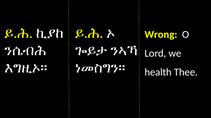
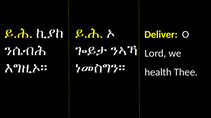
Wrong: Wrong -> Deliver
